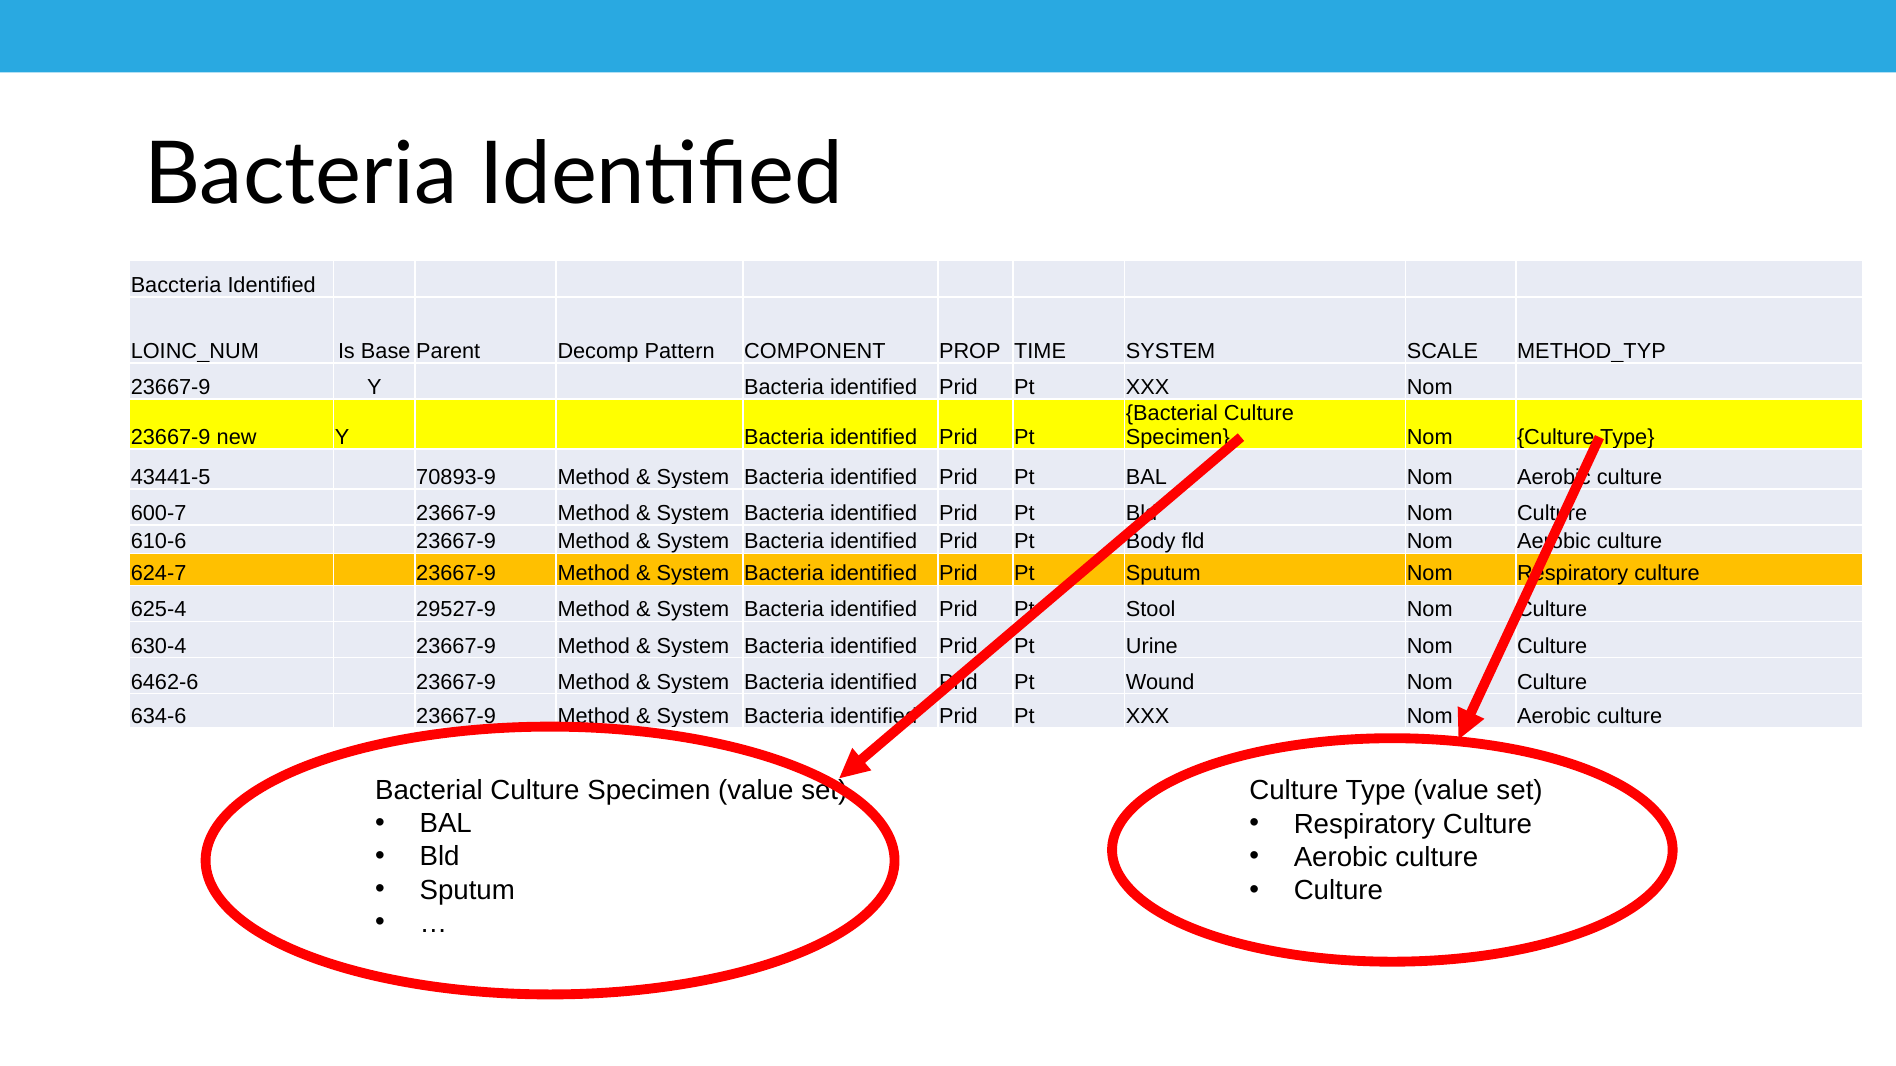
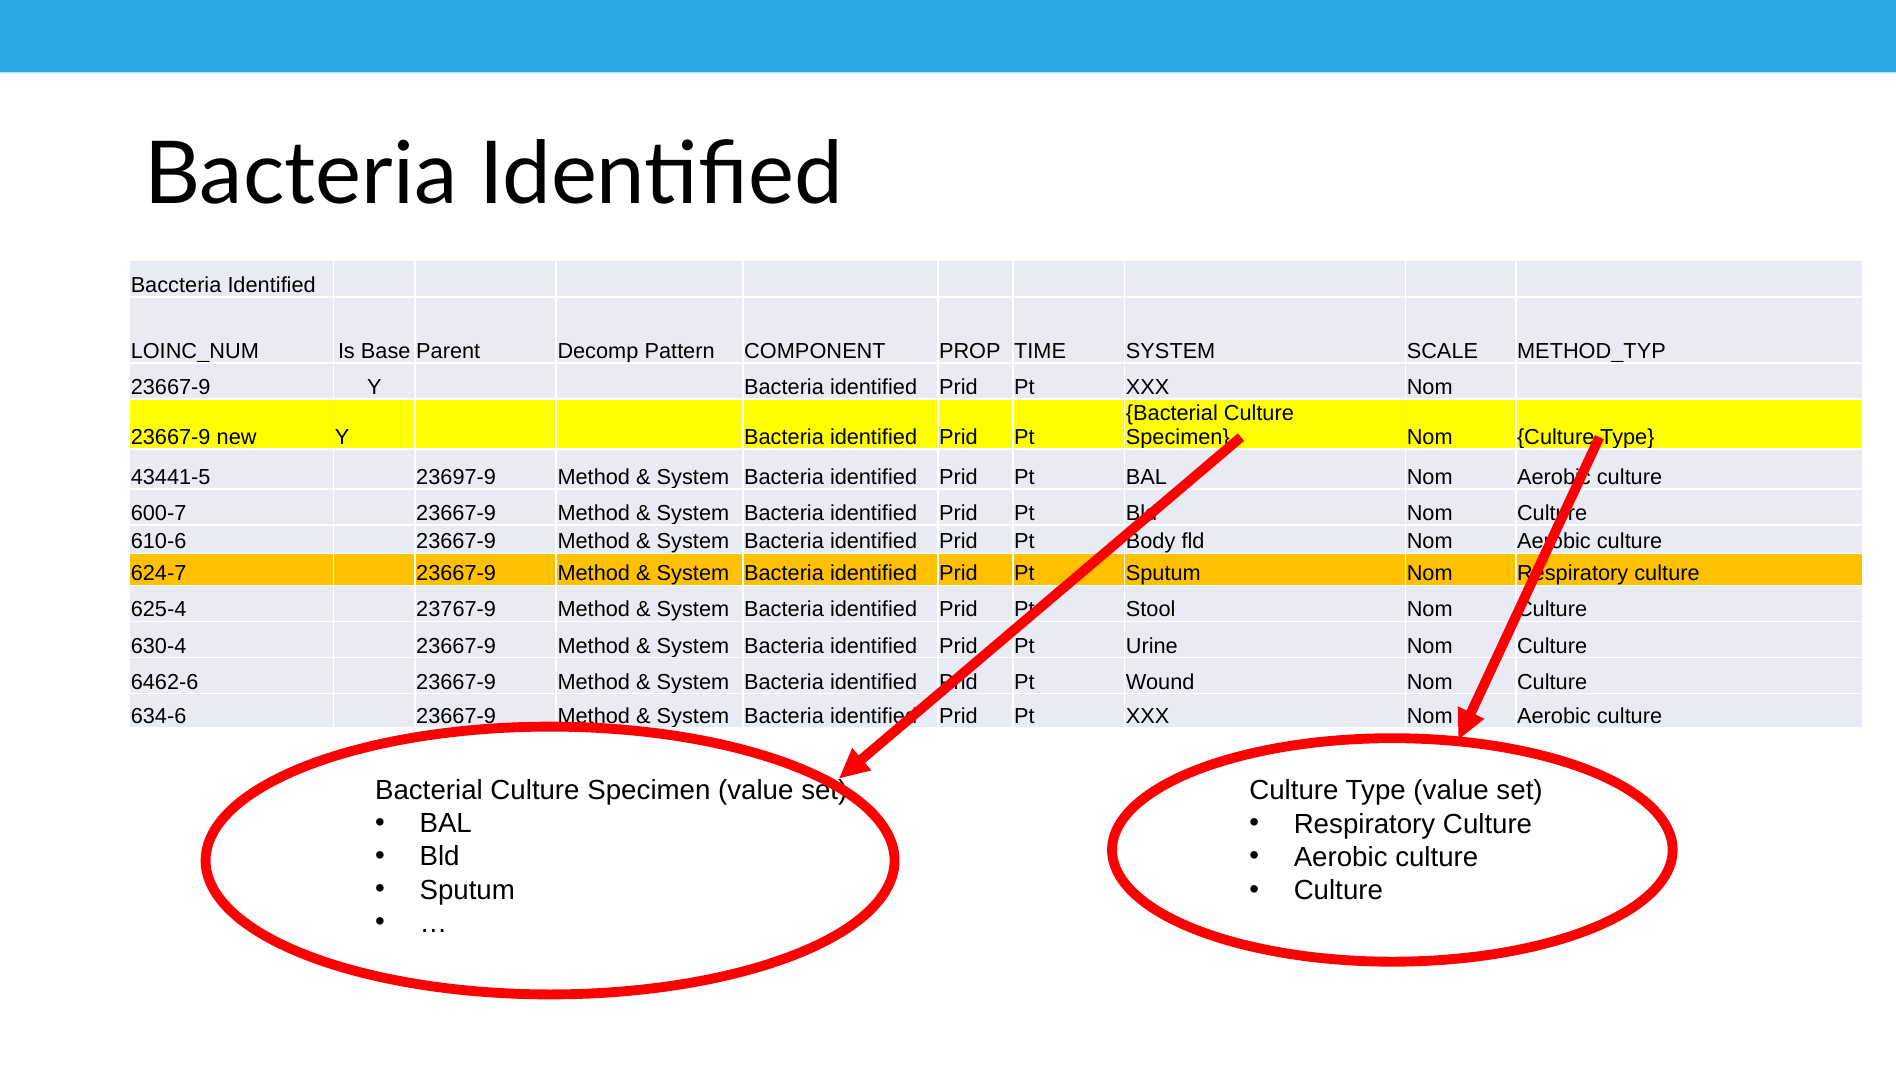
70893-9: 70893-9 -> 23697-9
29527-9: 29527-9 -> 23767-9
